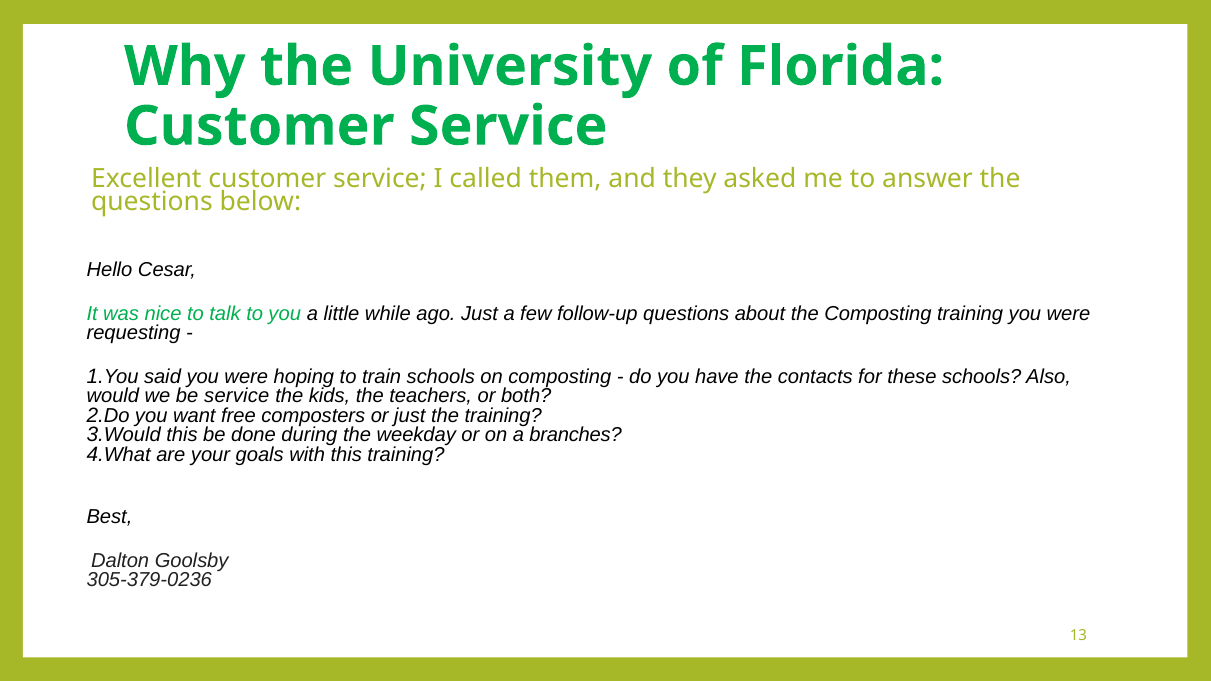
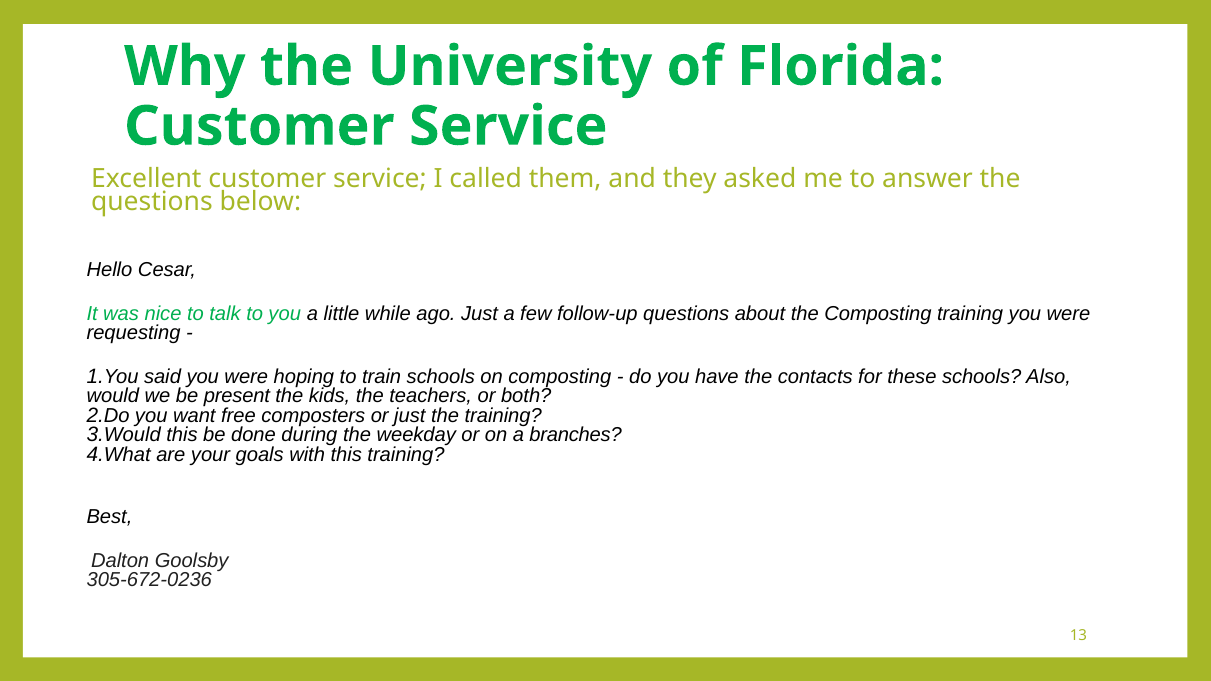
be service: service -> present
305-379-0236: 305-379-0236 -> 305-672-0236
